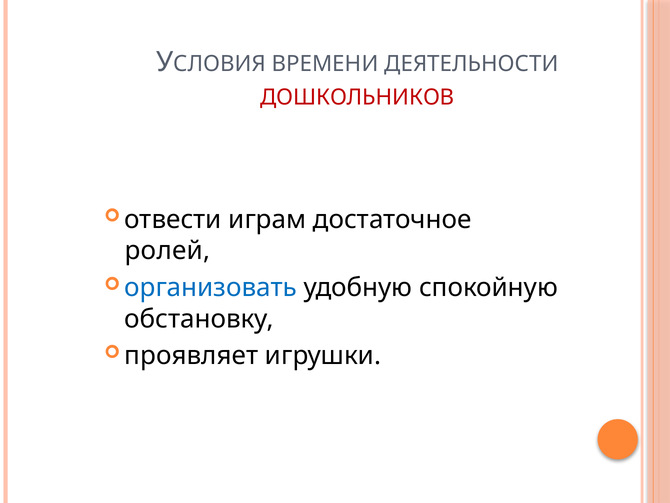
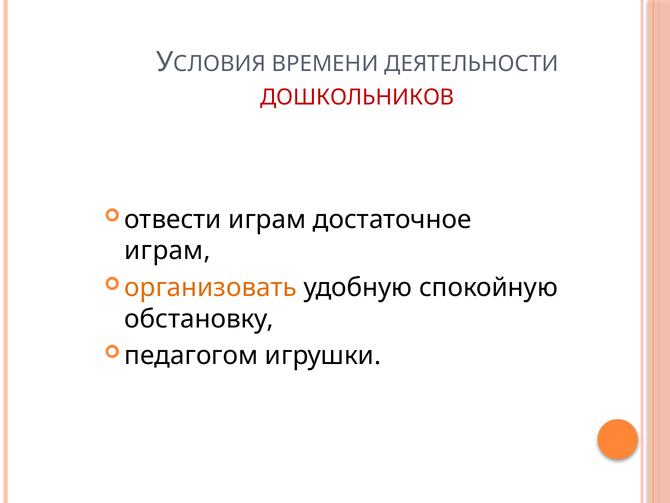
ролей at (168, 250): ролей -> играм
организовать colour: blue -> orange
проявляет: проявляет -> педагогом
